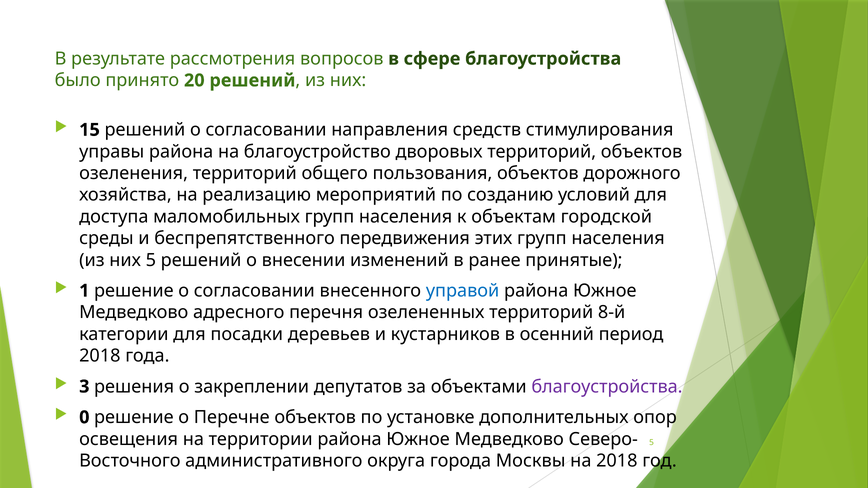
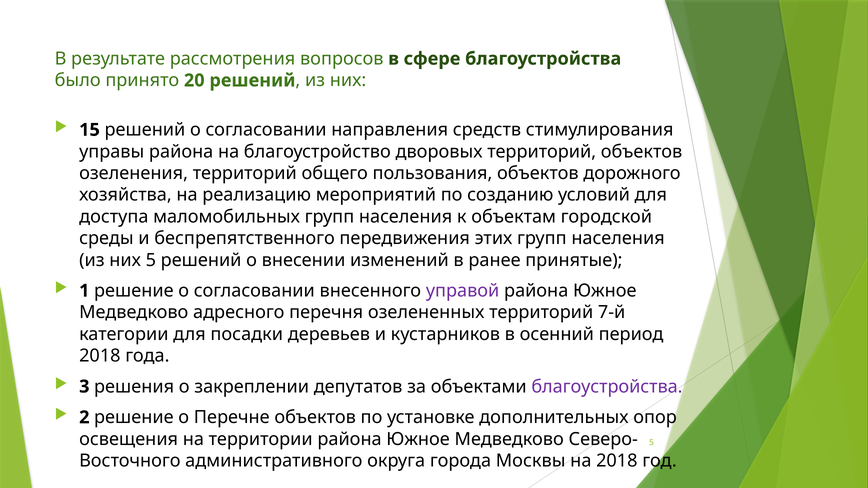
управой colour: blue -> purple
8-й: 8-й -> 7-й
0: 0 -> 2
